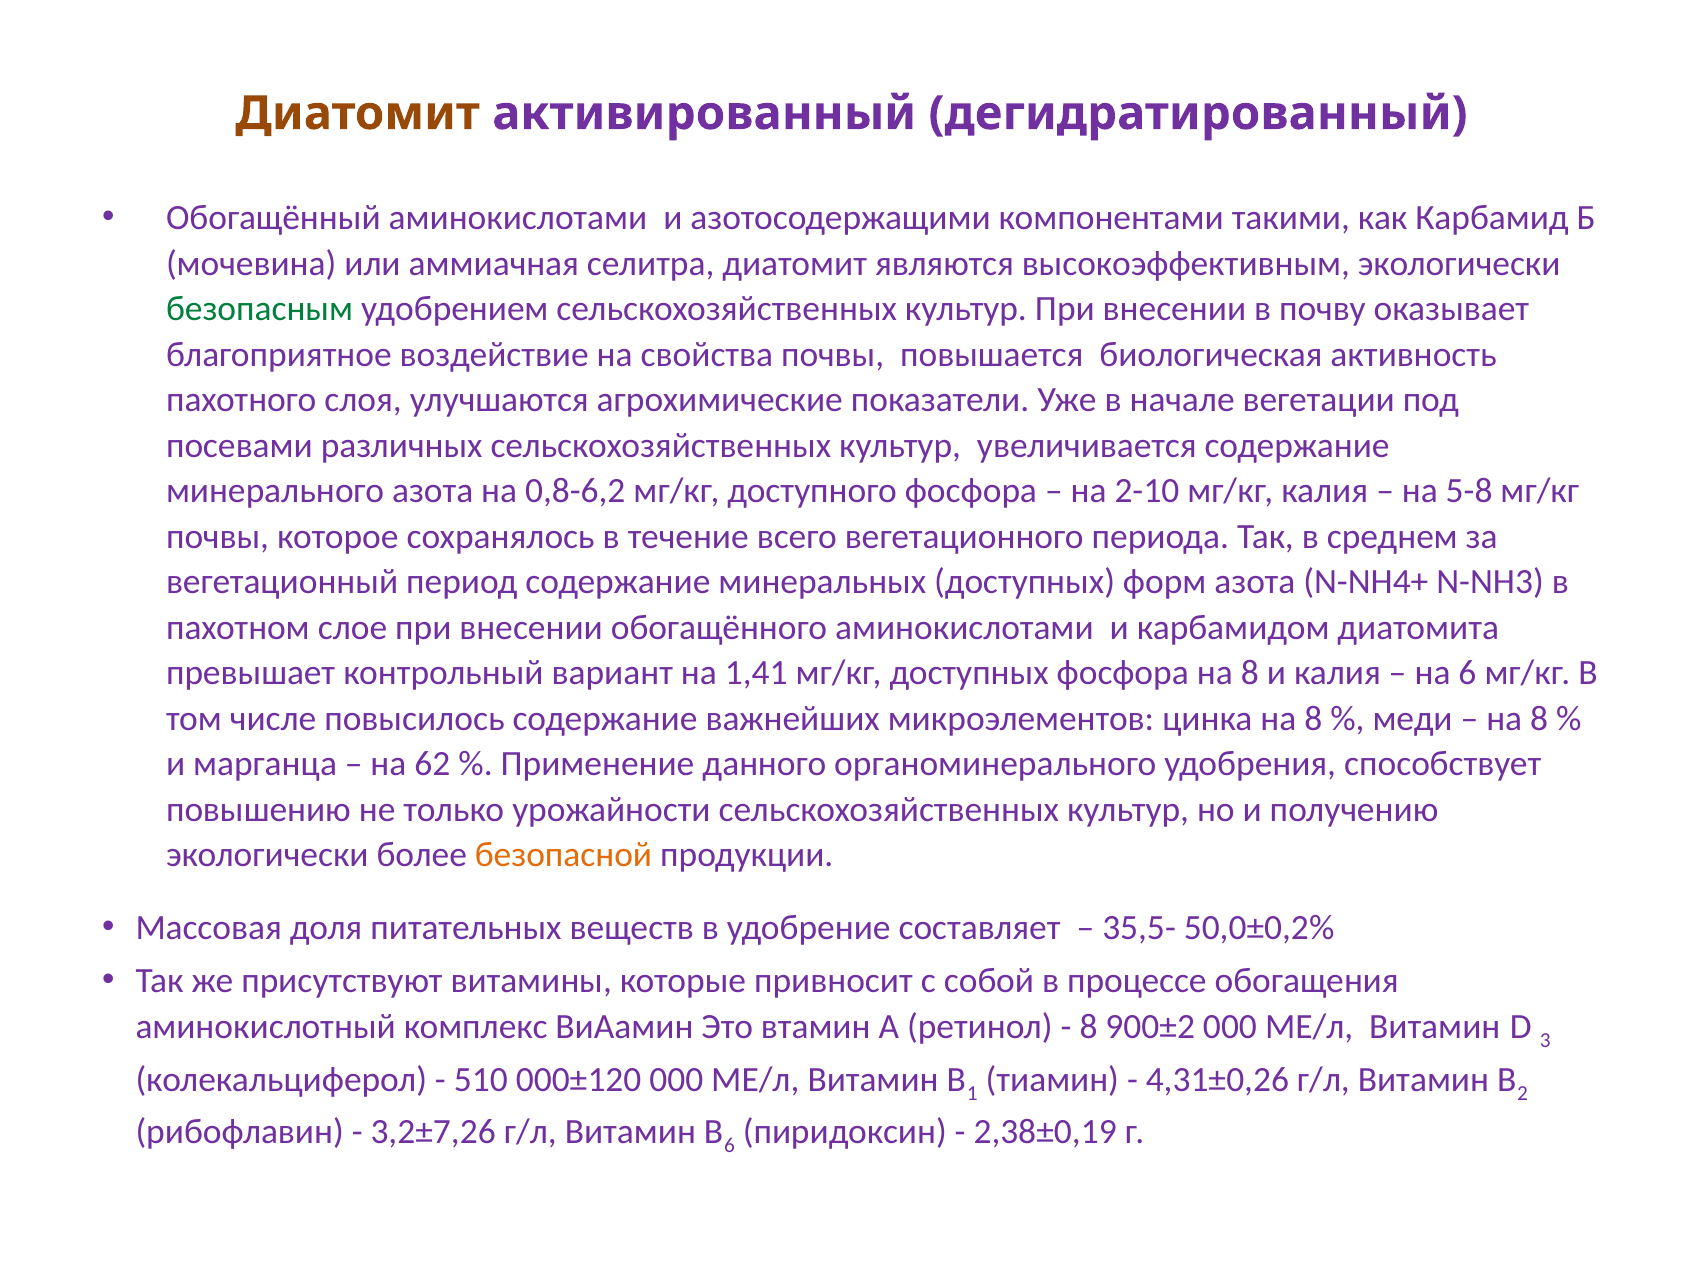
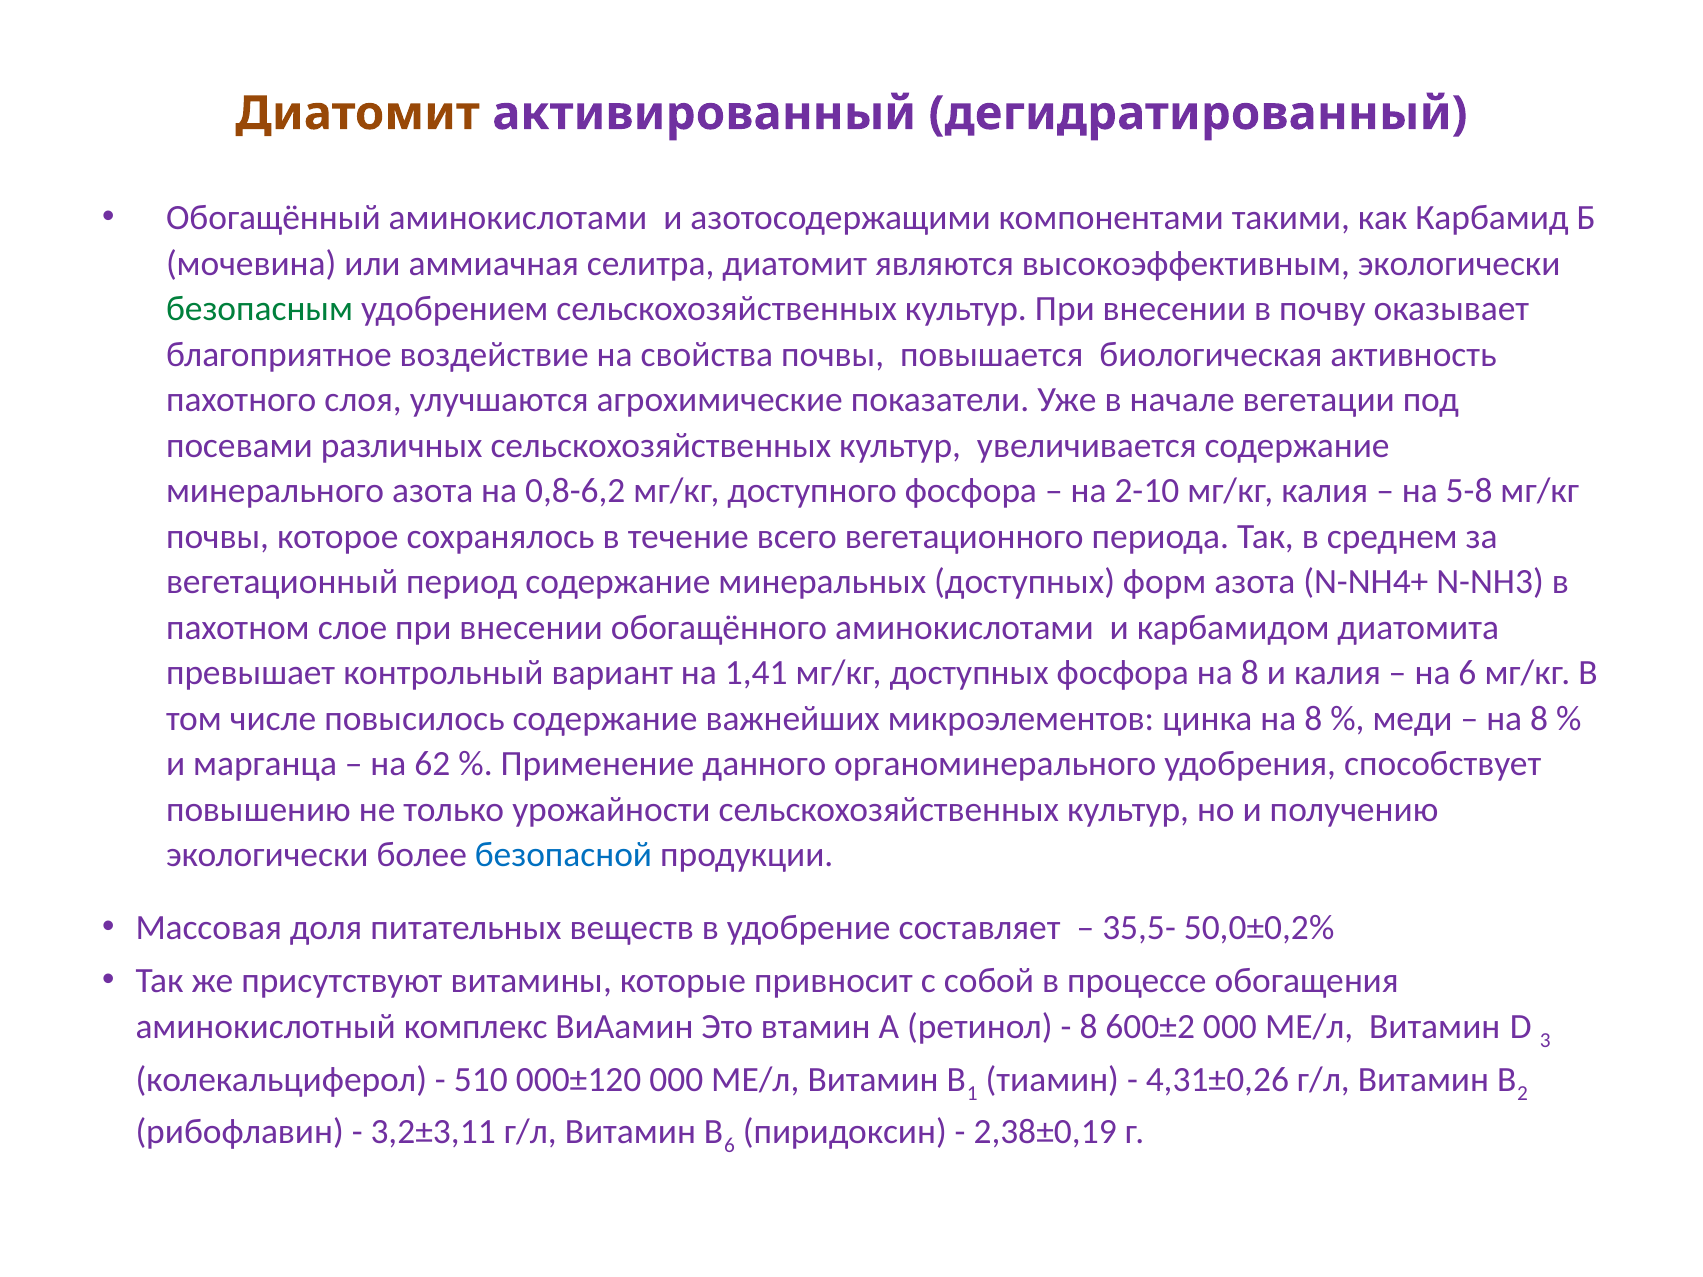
безопасной colour: orange -> blue
900±2: 900±2 -> 600±2
3,2±7,26: 3,2±7,26 -> 3,2±3,11
